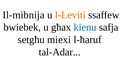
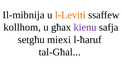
bwiebek: bwiebek -> kollhom
kienu colour: blue -> purple
tal-Adar: tal-Adar -> tal-Għal
